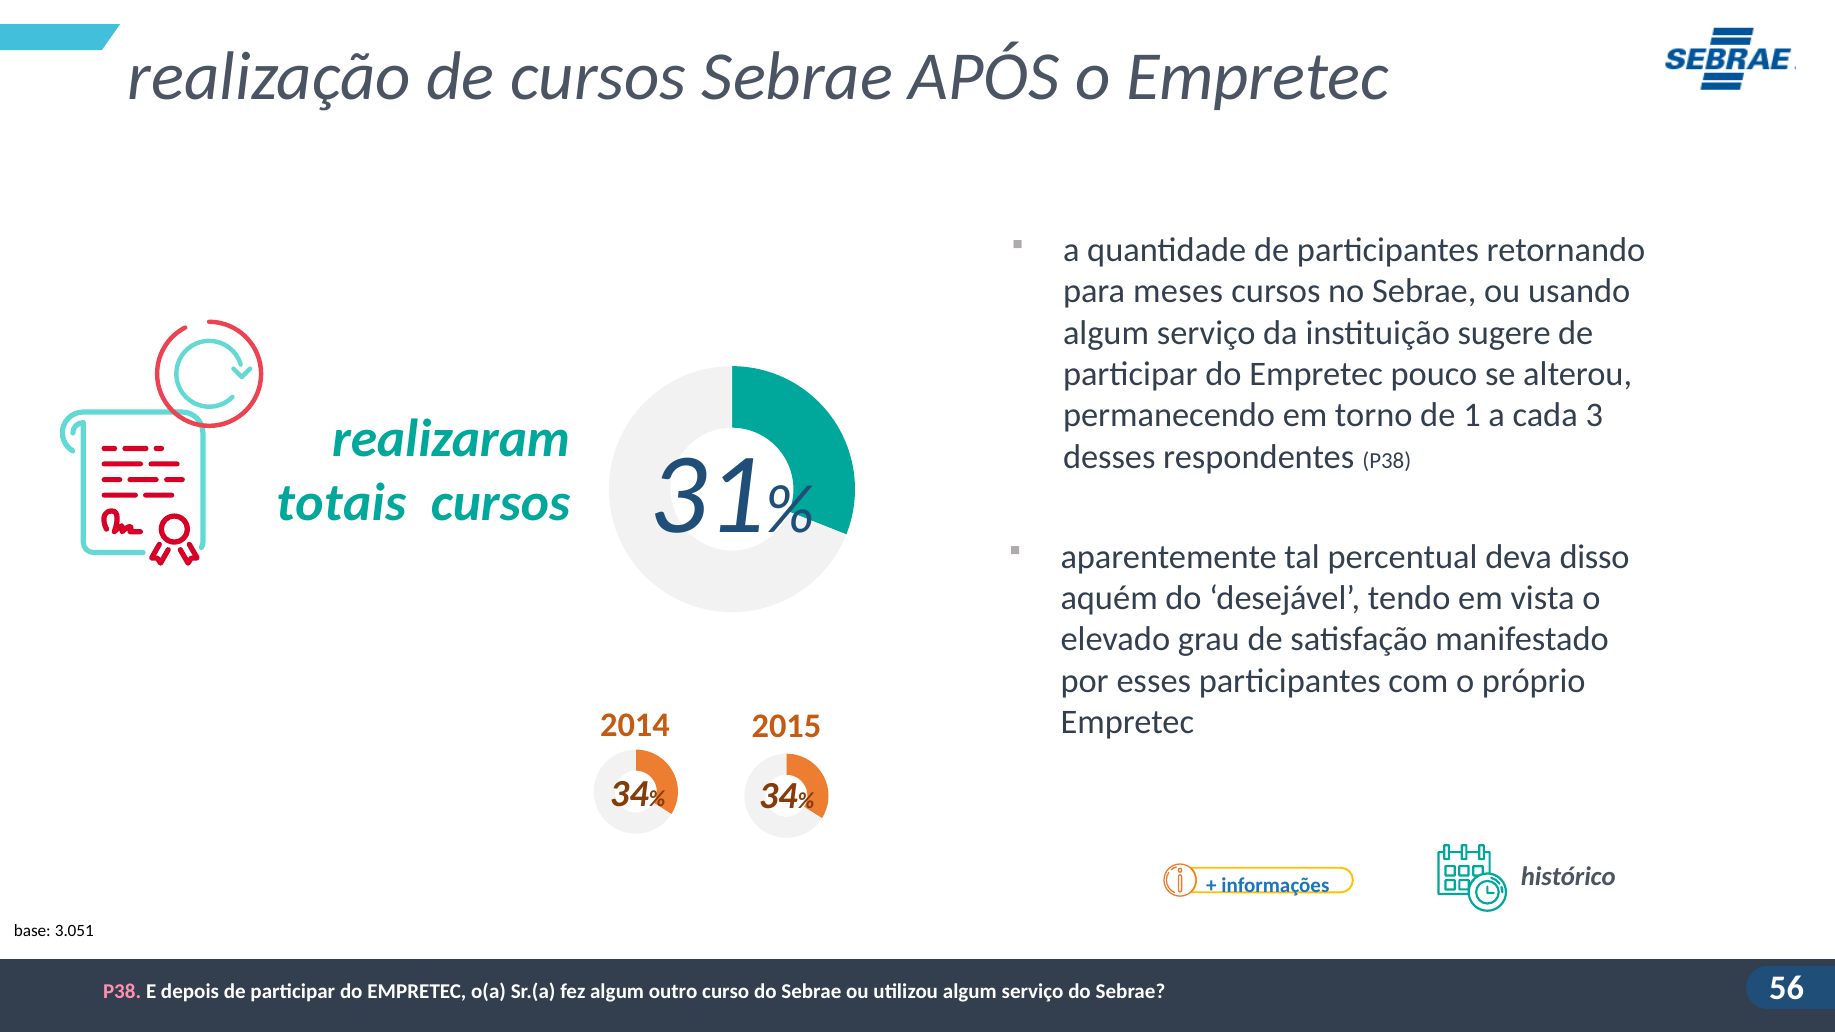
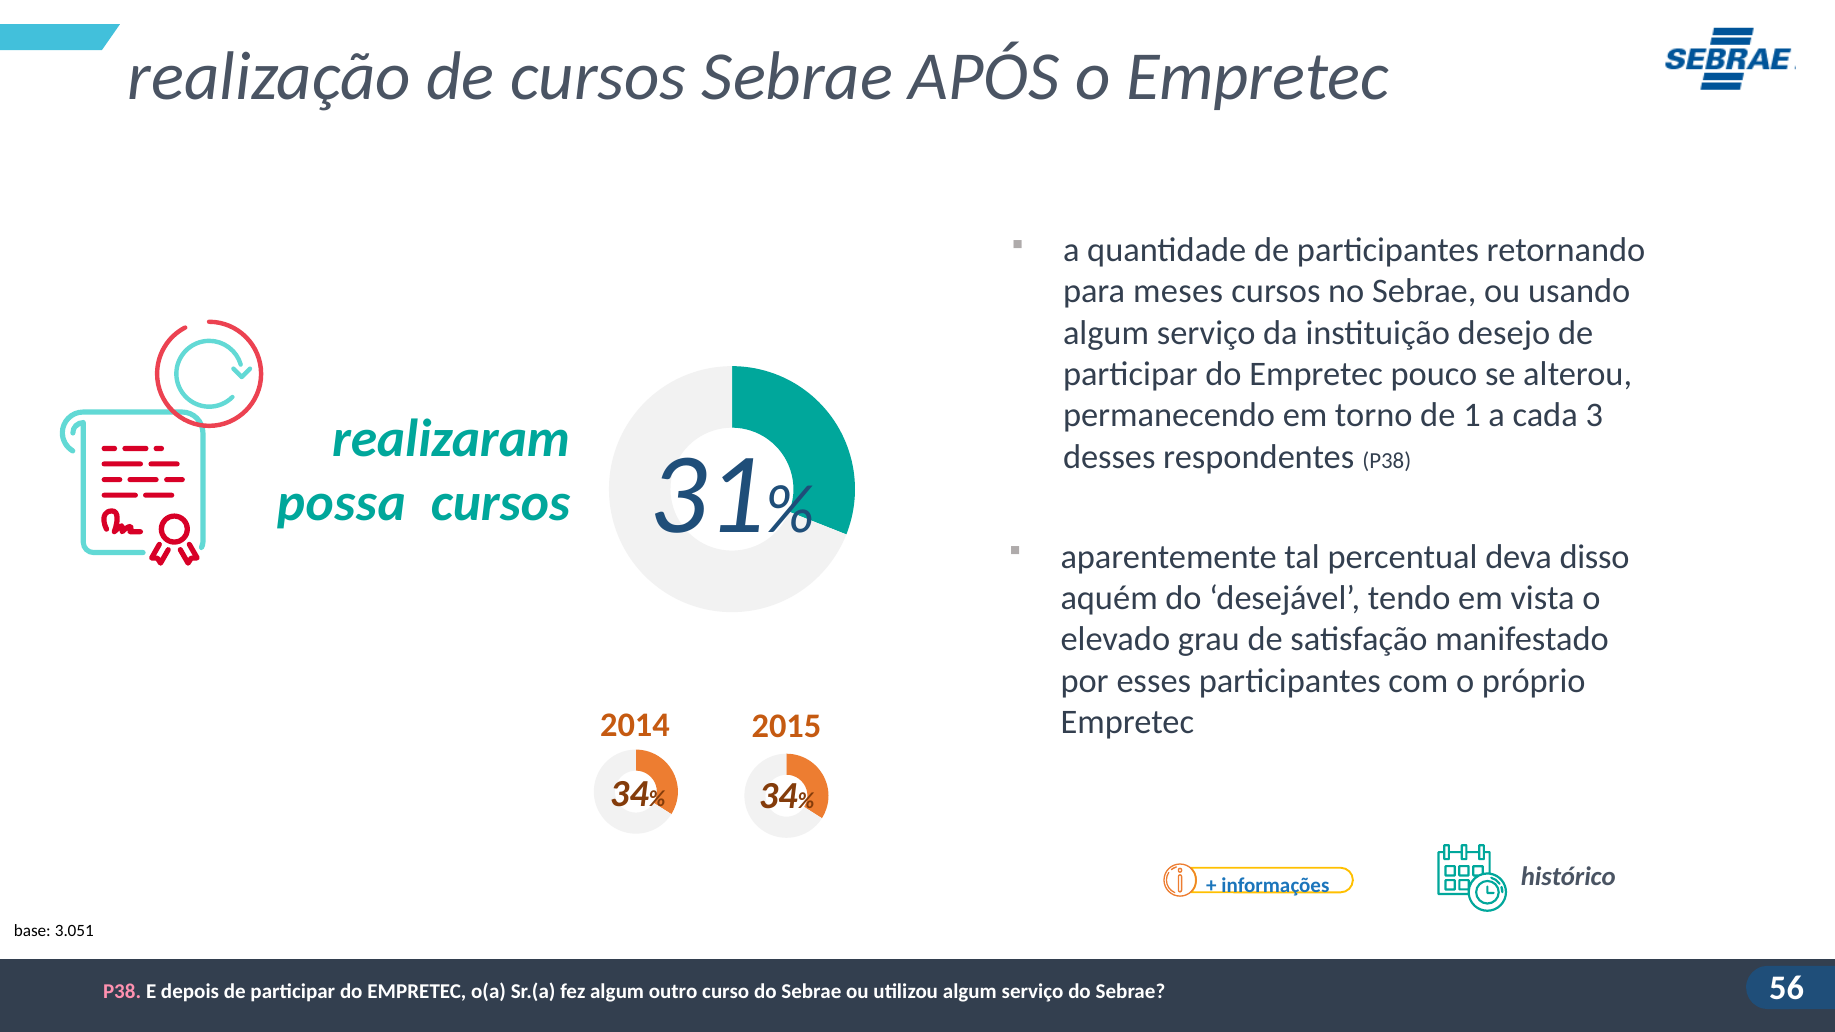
sugere: sugere -> desejo
totais: totais -> possa
